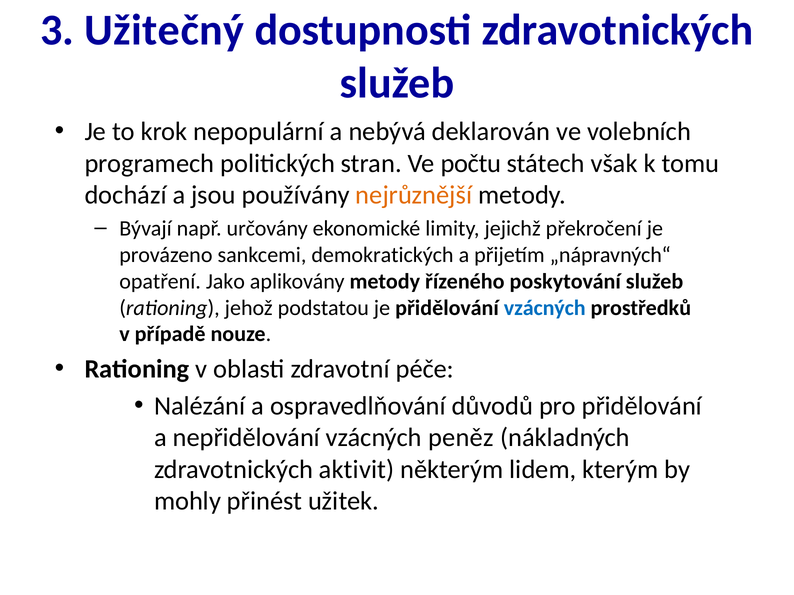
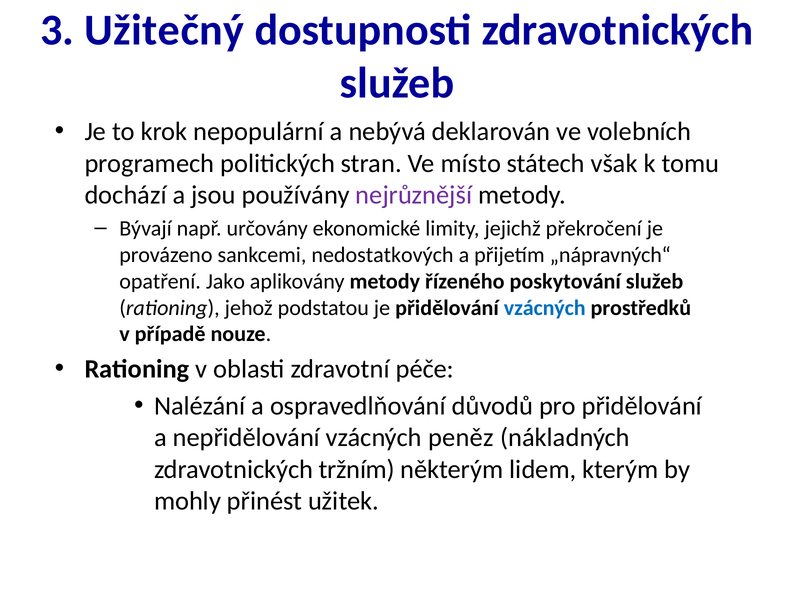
počtu: počtu -> místo
nejrůznější colour: orange -> purple
demokratických: demokratických -> nedostatkových
aktivit: aktivit -> tržním
